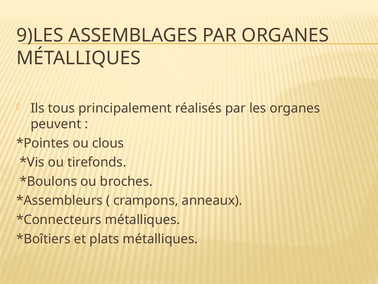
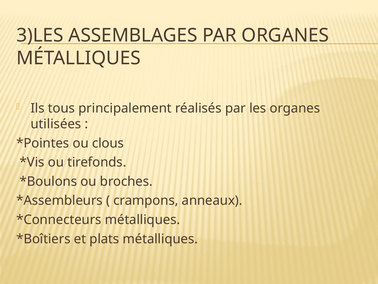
9)LES: 9)LES -> 3)LES
peuvent: peuvent -> utilisées
